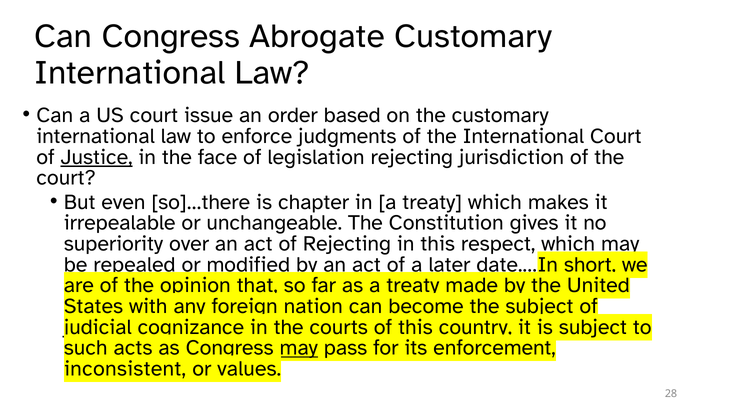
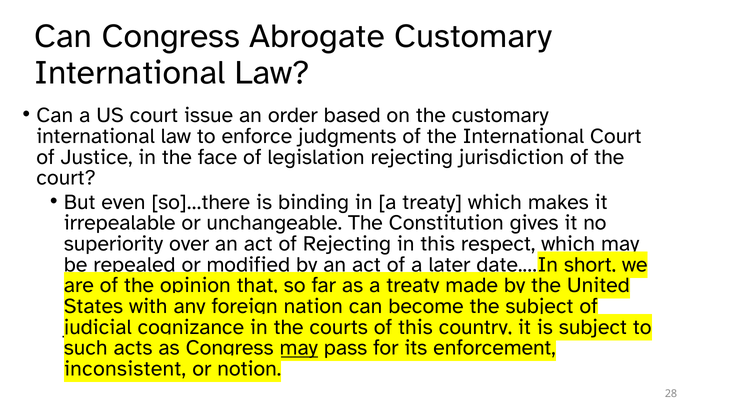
Justice underline: present -> none
chapter: chapter -> binding
values: values -> notion
